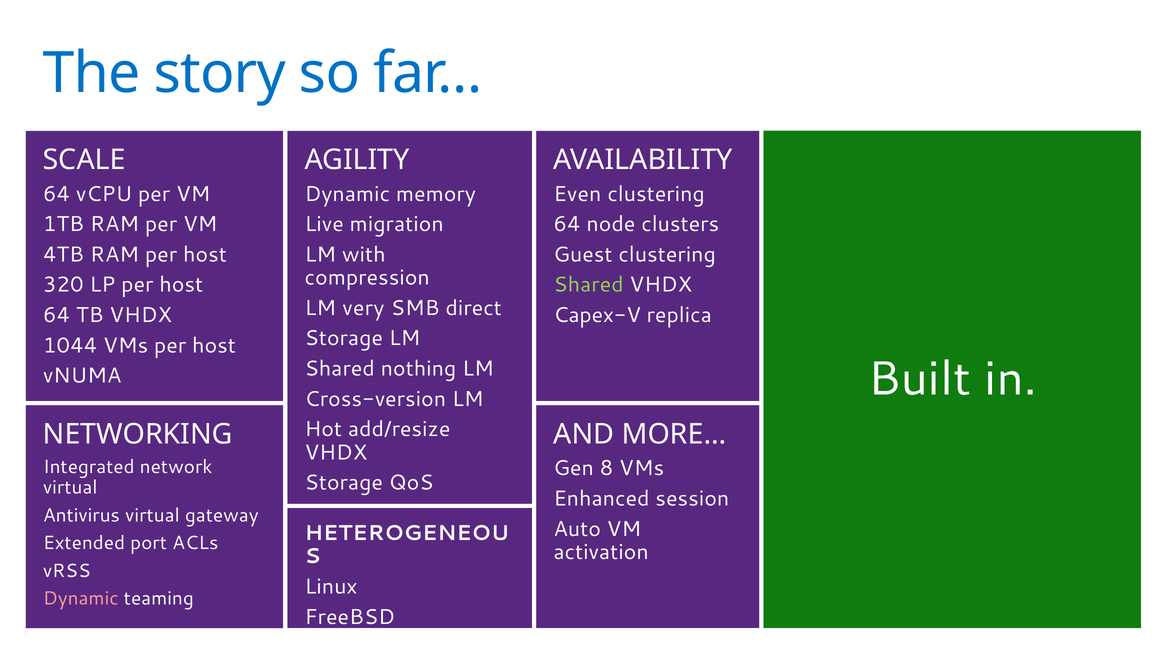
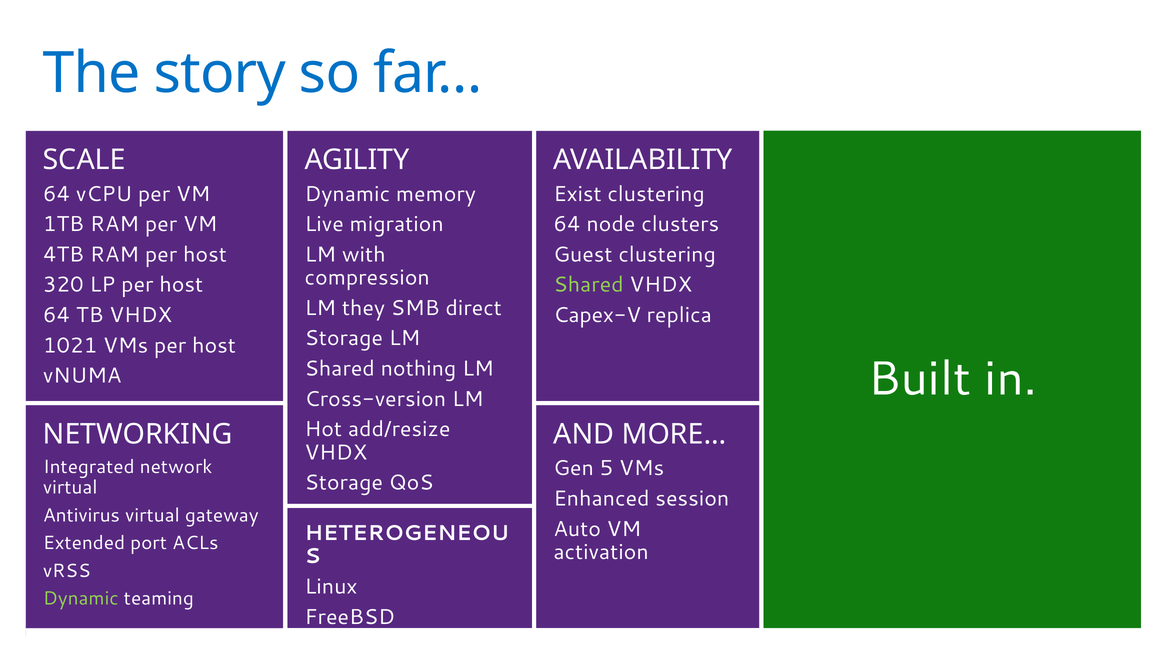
Even: Even -> Exist
very: very -> they
1044: 1044 -> 1021
8: 8 -> 5
Dynamic at (81, 599) colour: pink -> light green
